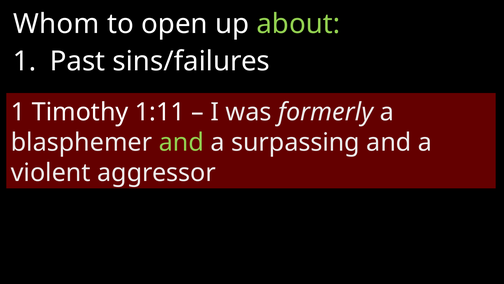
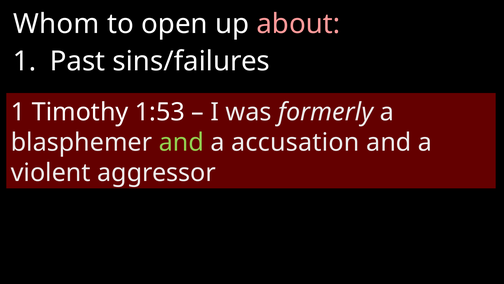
about colour: light green -> pink
1:11: 1:11 -> 1:53
surpassing: surpassing -> accusation
